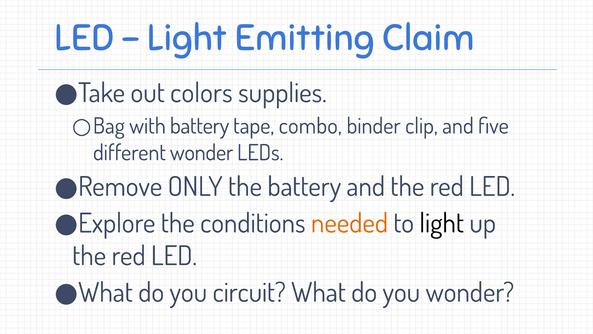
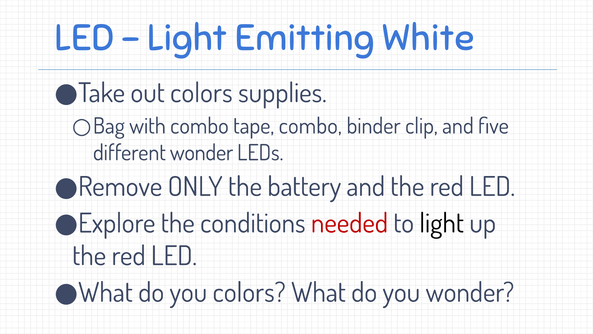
Claim: Claim -> White
with battery: battery -> combo
needed colour: orange -> red
you circuit: circuit -> colors
